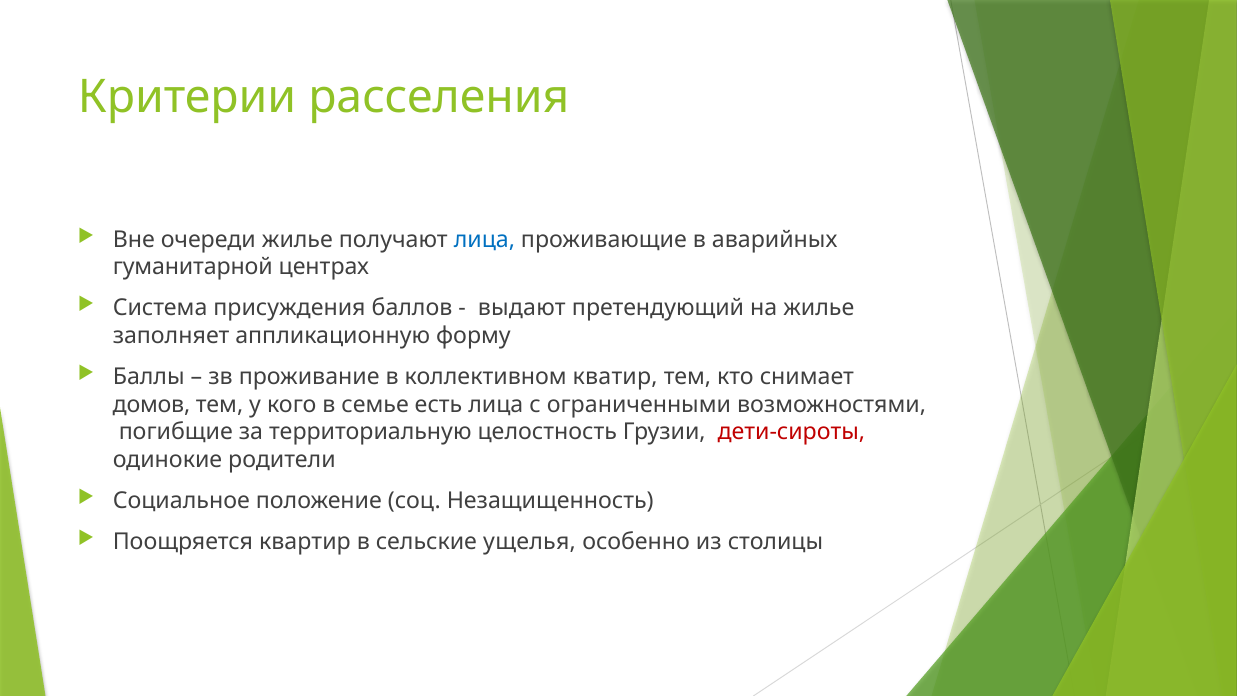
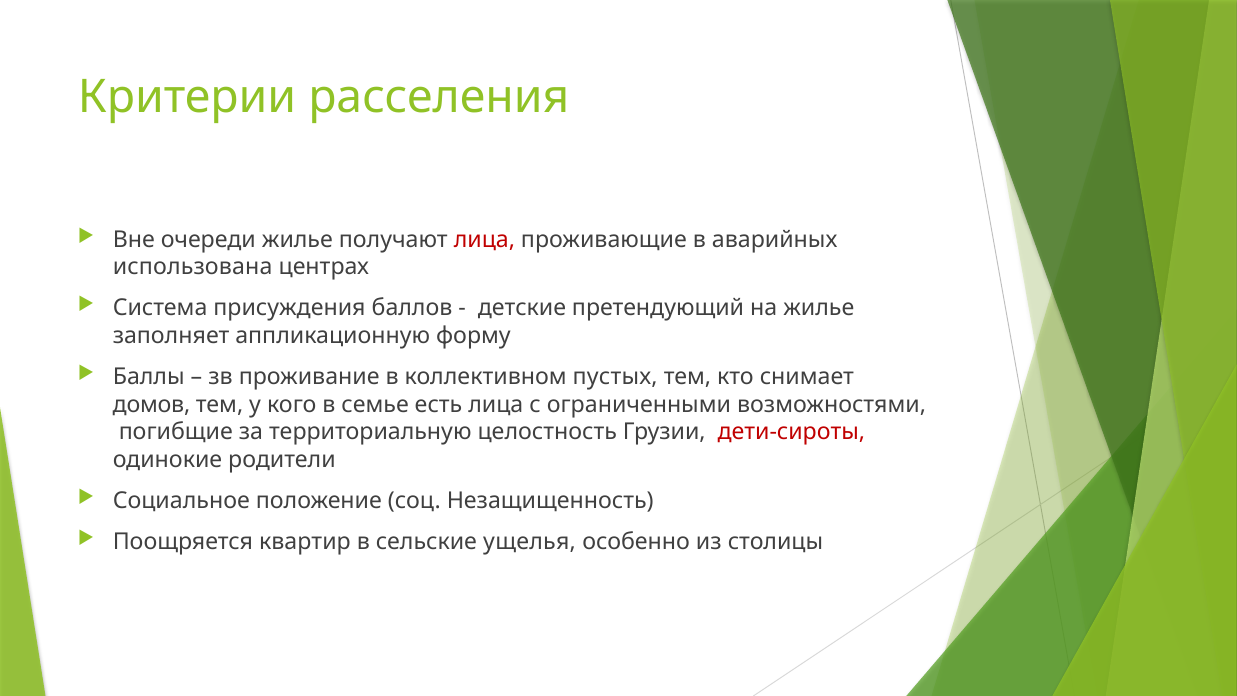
лица at (484, 239) colour: blue -> red
гуманитарной: гуманитарной -> использована
выдают: выдают -> детские
кватир: кватир -> пустых
